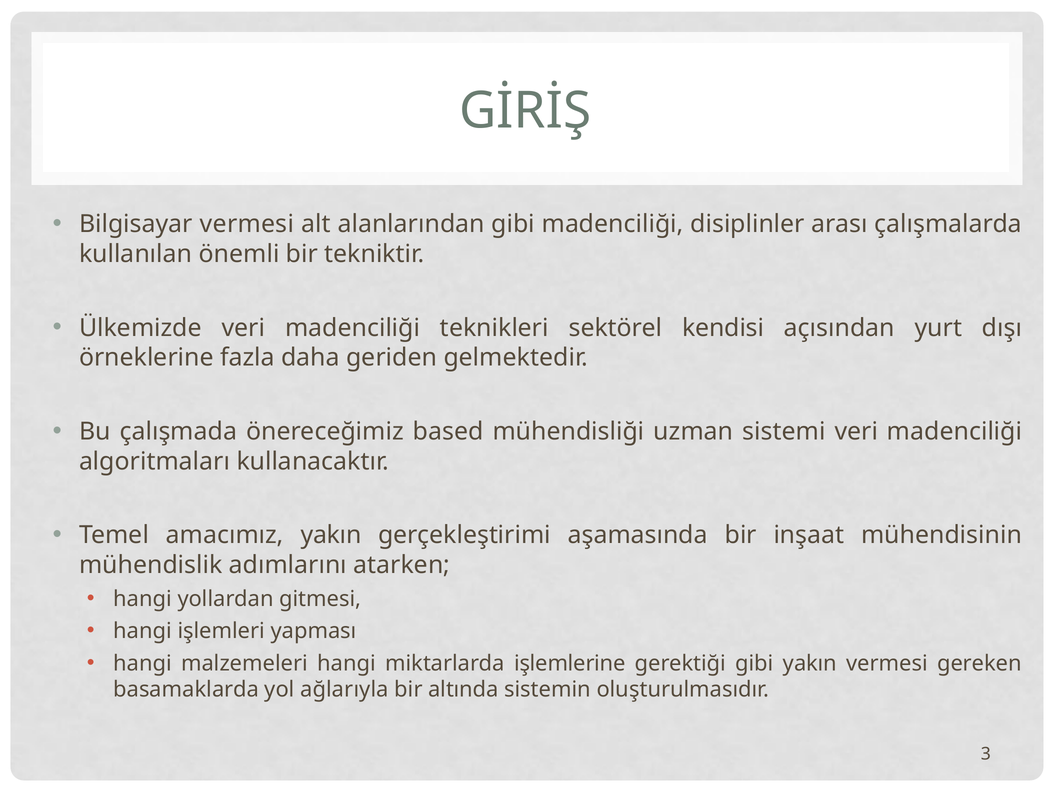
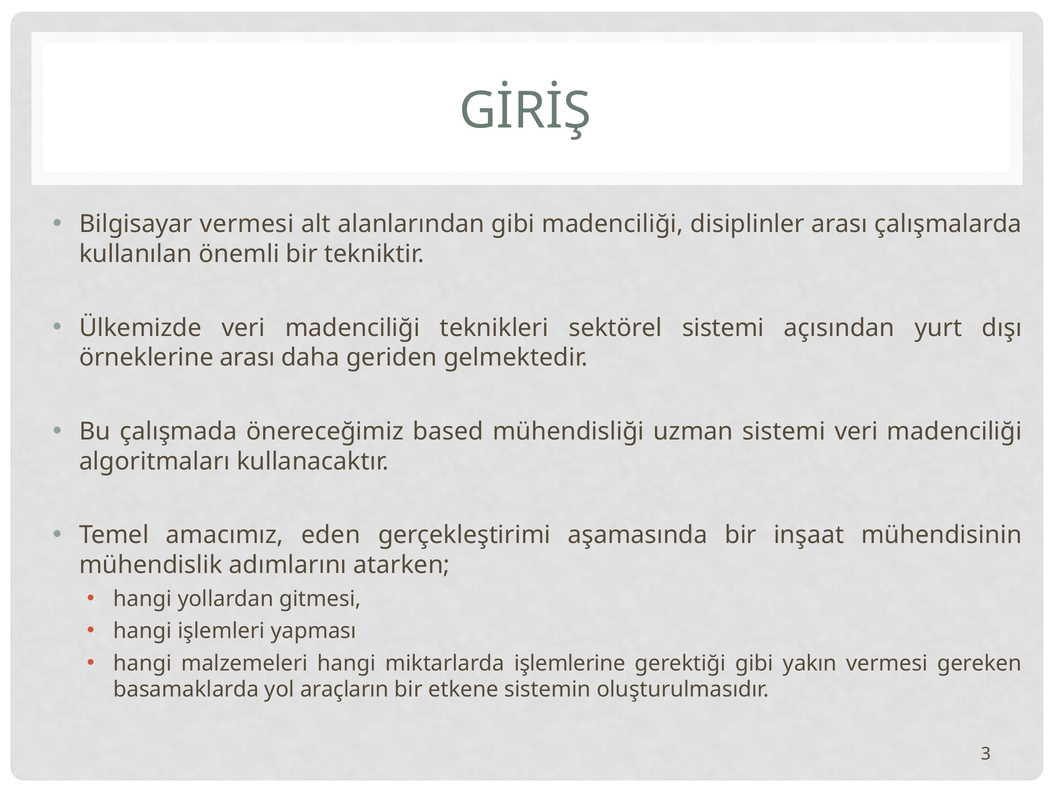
sektörel kendisi: kendisi -> sistemi
örneklerine fazla: fazla -> arası
amacımız yakın: yakın -> eden
ağlarıyla: ağlarıyla -> araçların
altında: altında -> etkene
